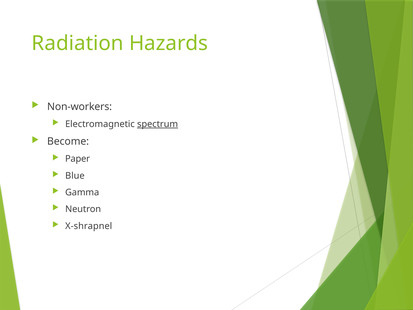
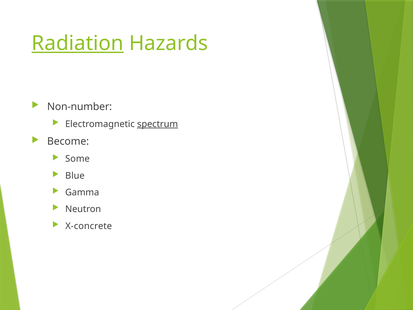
Radiation underline: none -> present
Non-workers: Non-workers -> Non-number
Paper: Paper -> Some
X-shrapnel: X-shrapnel -> X-concrete
